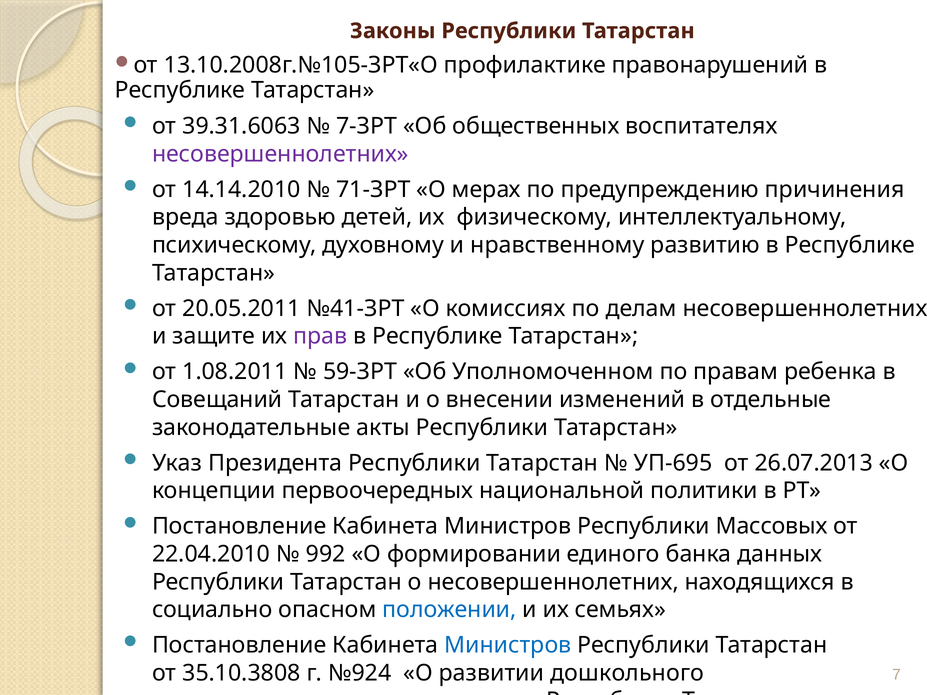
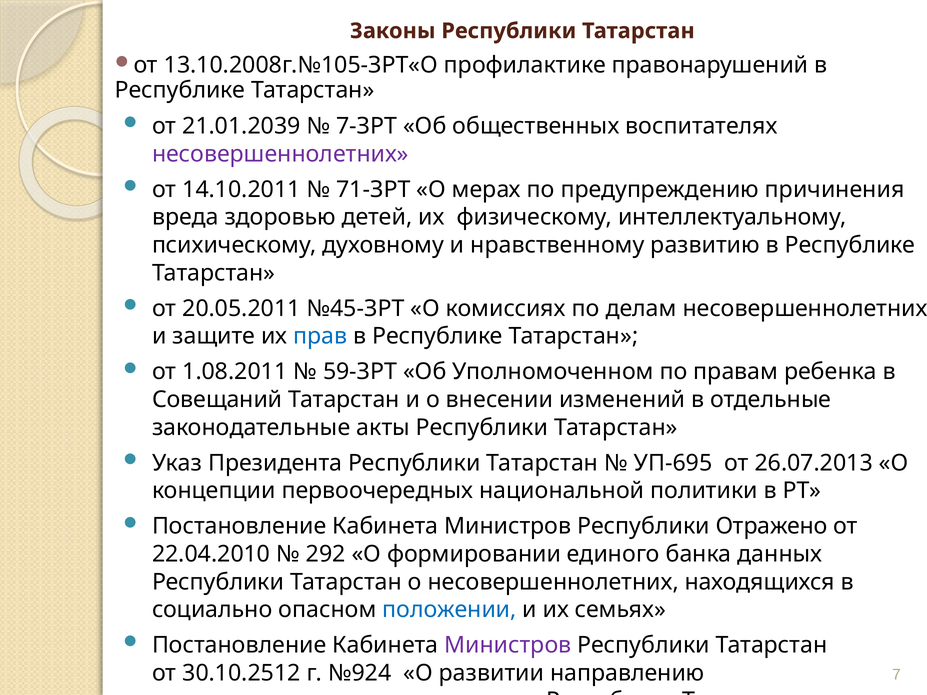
39.31.6063: 39.31.6063 -> 21.01.2039
14.14.2010: 14.14.2010 -> 14.10.2011
№41-ЗРТ: №41-ЗРТ -> №45-ЗРТ
прав colour: purple -> blue
Массовых: Массовых -> Отражено
992: 992 -> 292
Министров at (508, 645) colour: blue -> purple
35.10.3808: 35.10.3808 -> 30.10.2512
дошкольного: дошкольного -> направлению
